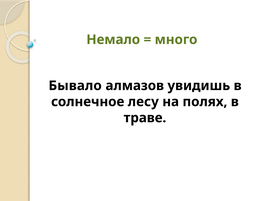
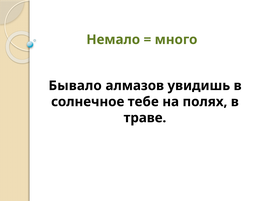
лесу: лесу -> тебе
